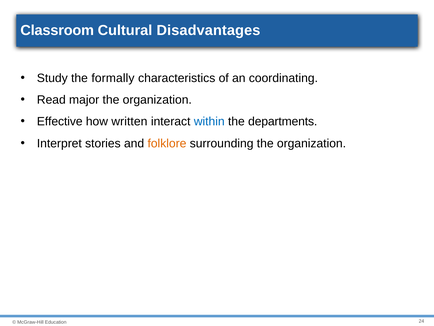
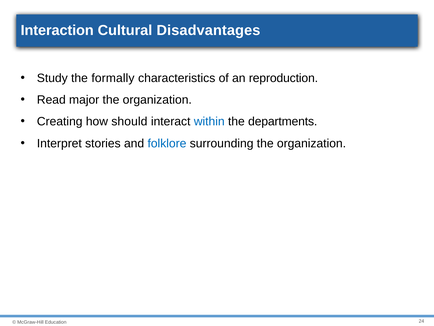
Classroom: Classroom -> Interaction
coordinating: coordinating -> reproduction
Effective: Effective -> Creating
written: written -> should
folklore colour: orange -> blue
